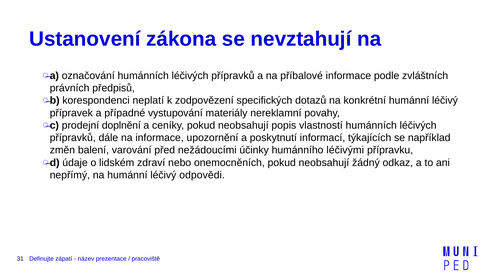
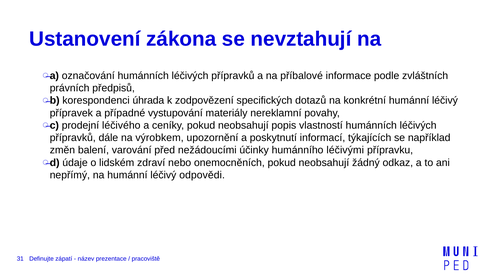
neplatí: neplatí -> úhrada
doplnění: doplnění -> léčivého
na informace: informace -> výrobkem
